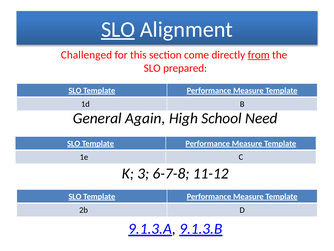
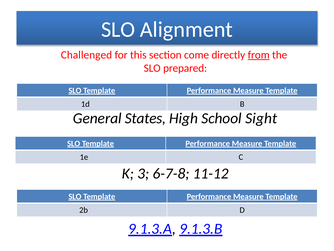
SLO at (118, 29) underline: present -> none
Again: Again -> States
Need: Need -> Sight
